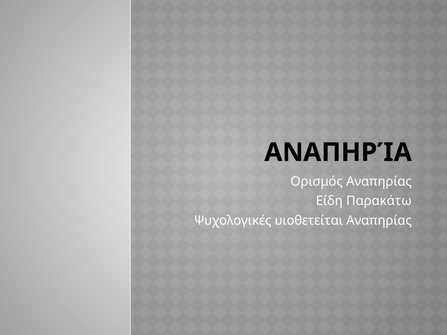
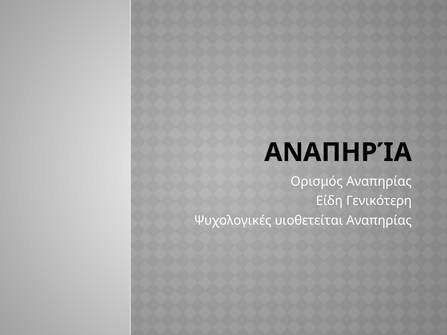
Παρακάτω: Παρακάτω -> Γενικότερη
